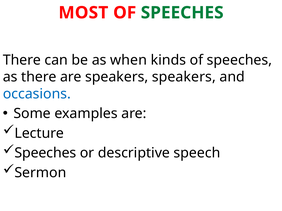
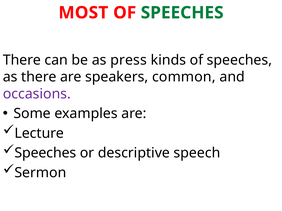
when: when -> press
speakers speakers: speakers -> common
occasions colour: blue -> purple
